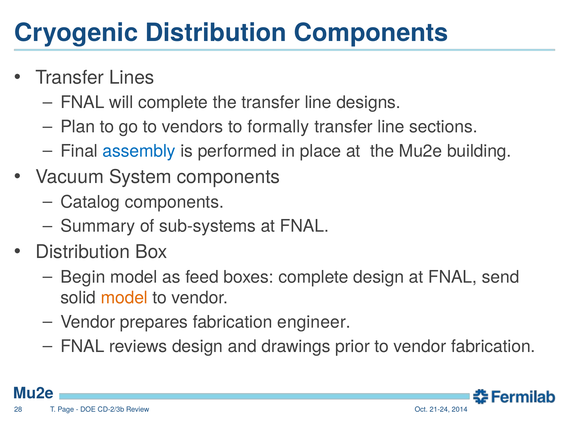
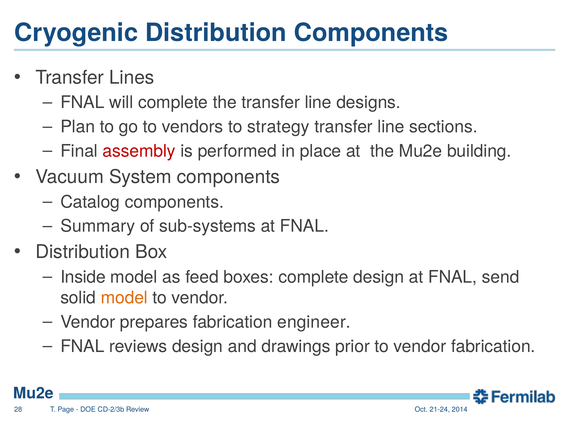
formally: formally -> strategy
assembly colour: blue -> red
Begin: Begin -> Inside
